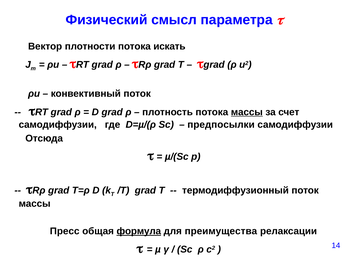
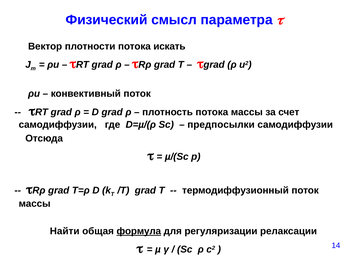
массы at (247, 112) underline: present -> none
Пресс: Пресс -> Найти
преимущества: преимущества -> регуляризации
